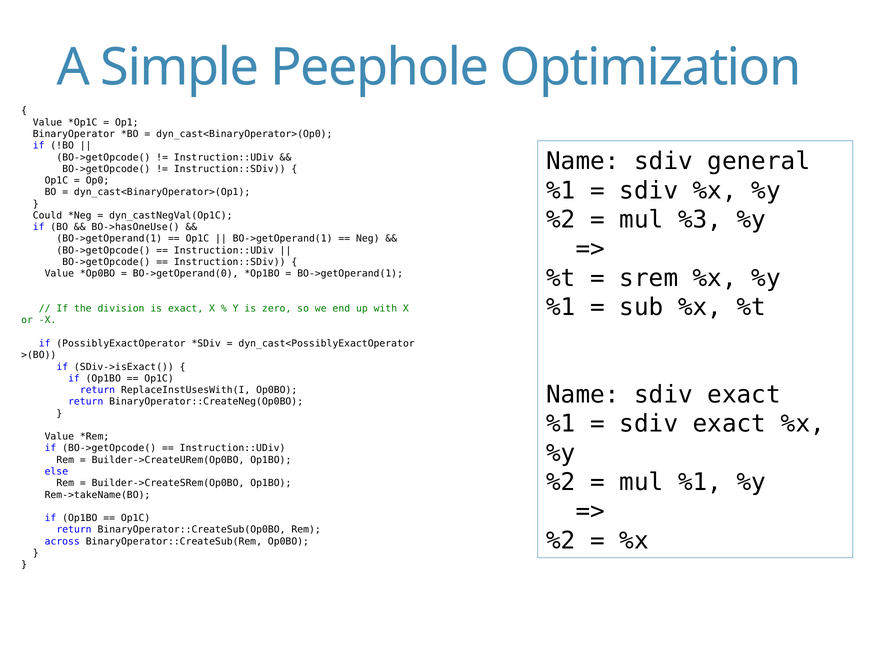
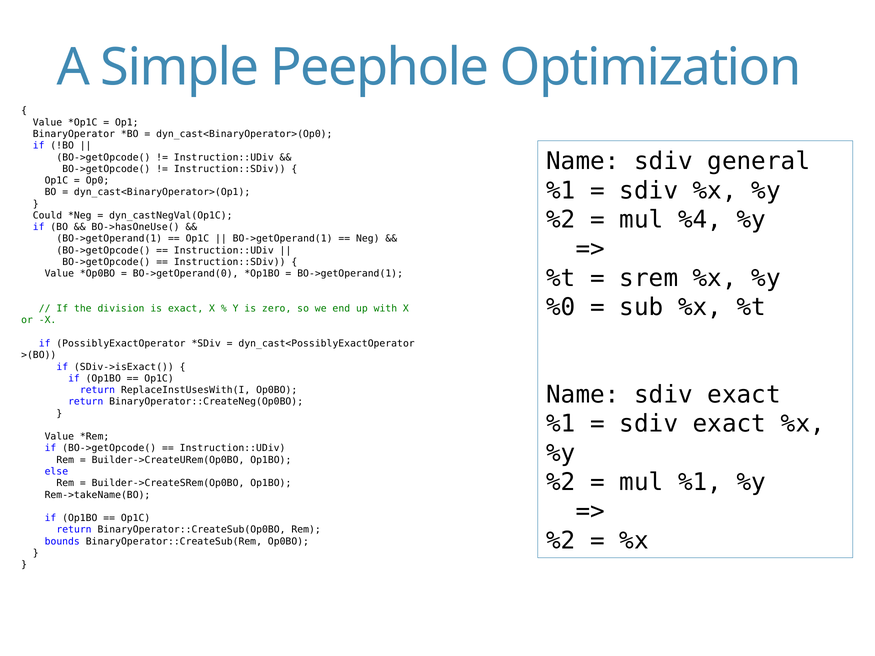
%3: %3 -> %4
%1 at (561, 307): %1 -> %0
across: across -> bounds
